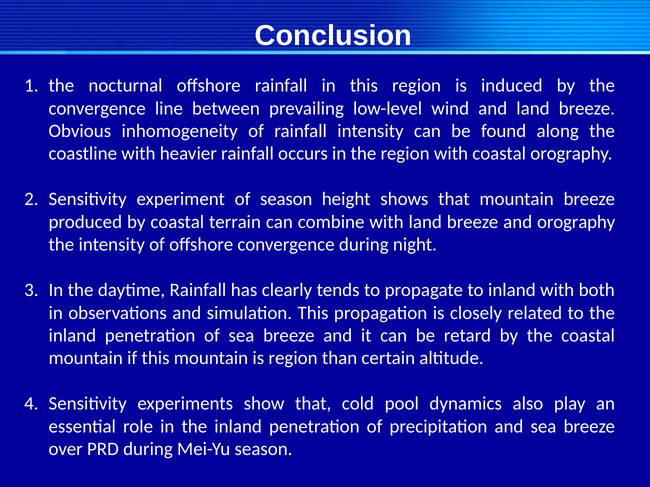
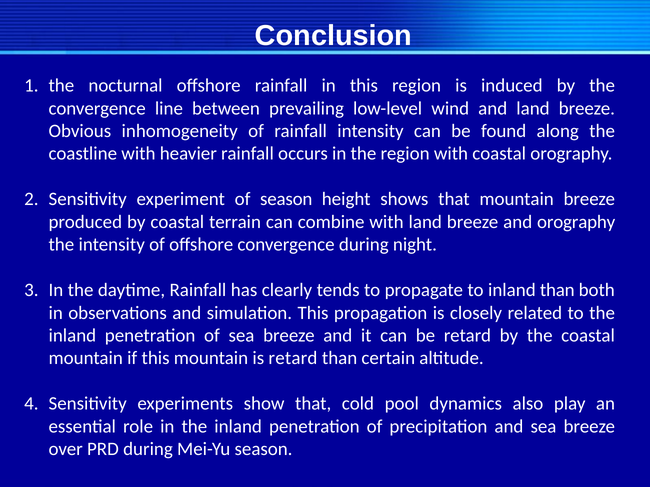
inland with: with -> than
is region: region -> retard
